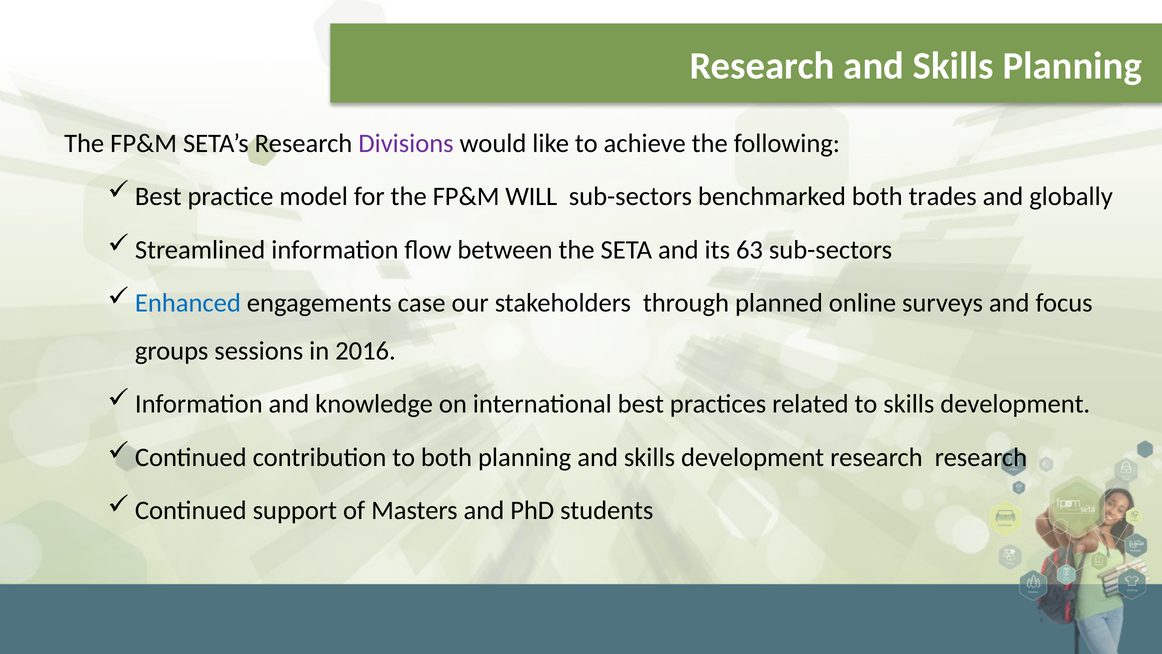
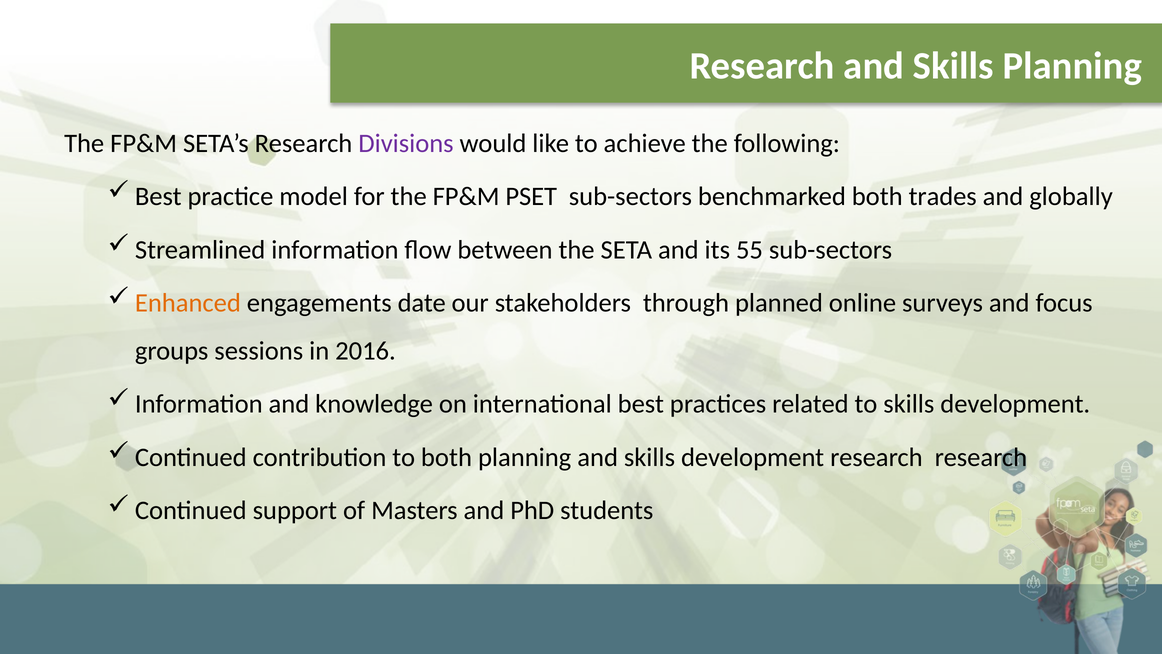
WILL: WILL -> PSET
63: 63 -> 55
Enhanced colour: blue -> orange
case: case -> date
